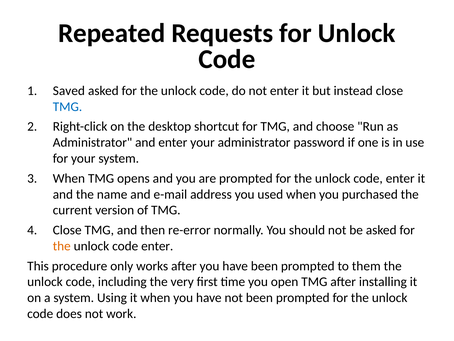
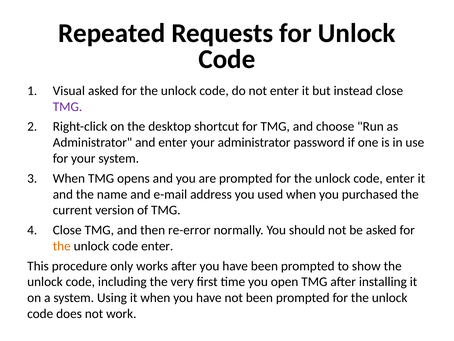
Saved: Saved -> Visual
TMG at (68, 106) colour: blue -> purple
them: them -> show
